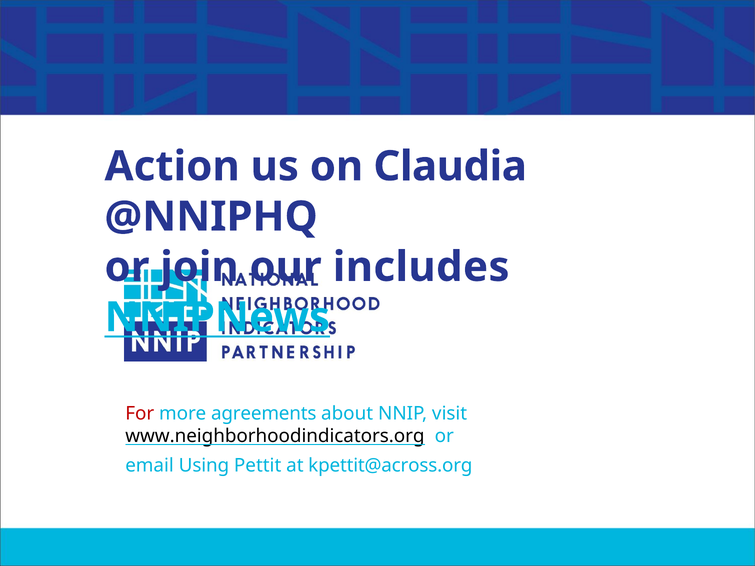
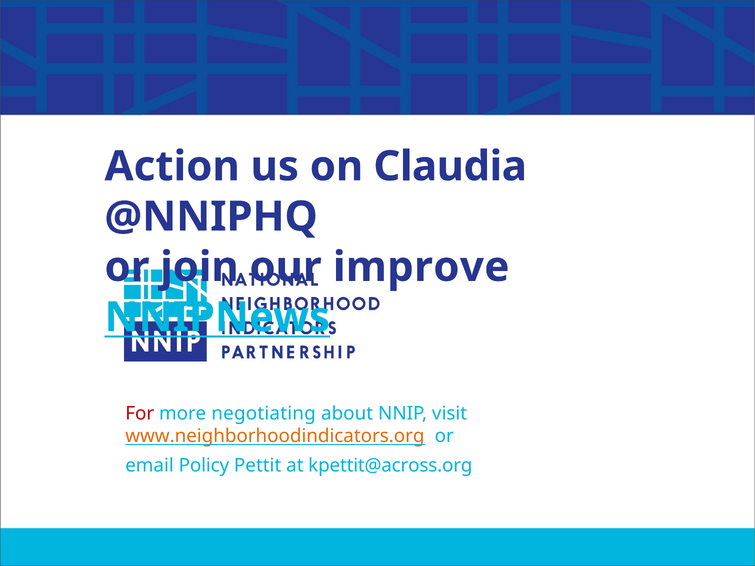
includes: includes -> improve
agreements: agreements -> negotiating
www.neighborhoodindicators.org colour: black -> orange
Using: Using -> Policy
